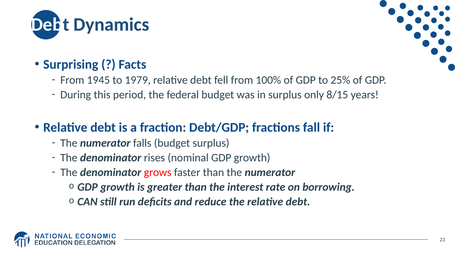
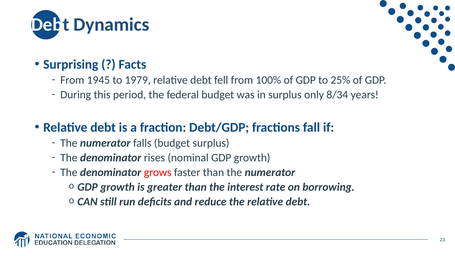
8/15: 8/15 -> 8/34
